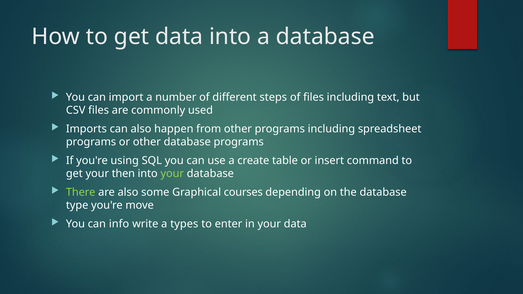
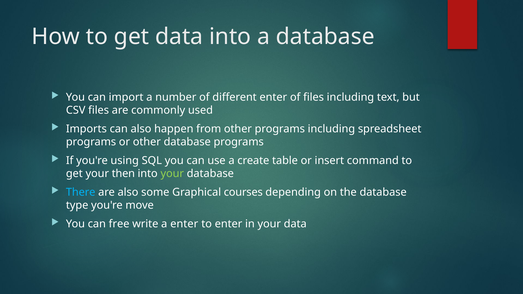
different steps: steps -> enter
There colour: light green -> light blue
info: info -> free
a types: types -> enter
